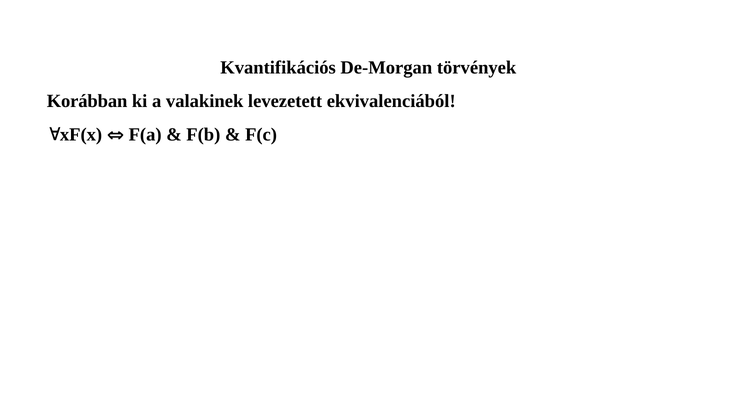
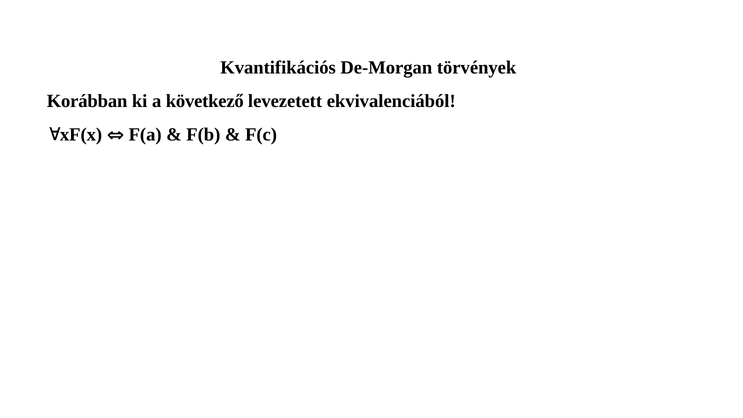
valakinek: valakinek -> következő
